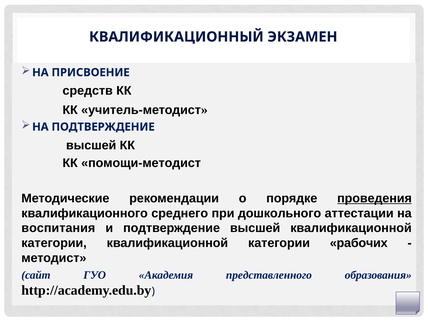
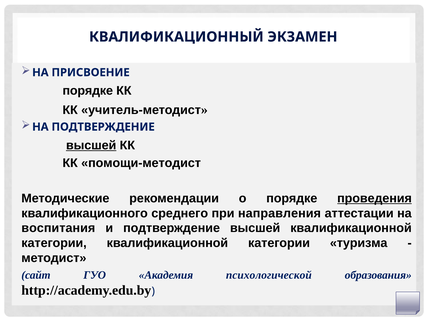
средств at (88, 91): средств -> порядке
высшей at (91, 145) underline: none -> present
дошкольного: дошкольного -> направления
рабочих: рабочих -> туризма
представленного: представленного -> психологической
